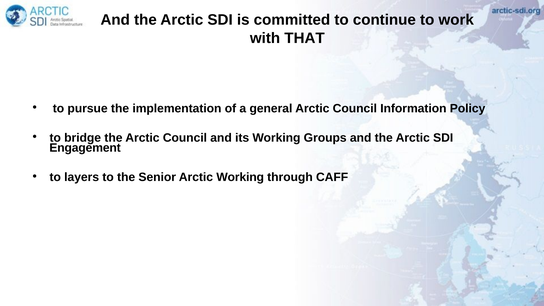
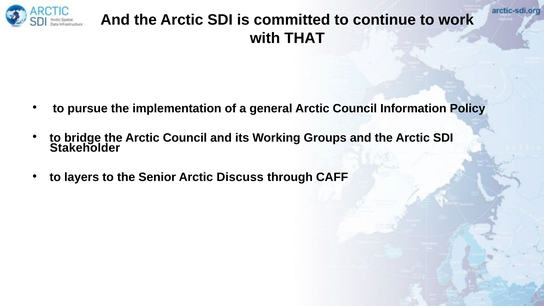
Engagement: Engagement -> Stakeholder
Arctic Working: Working -> Discuss
